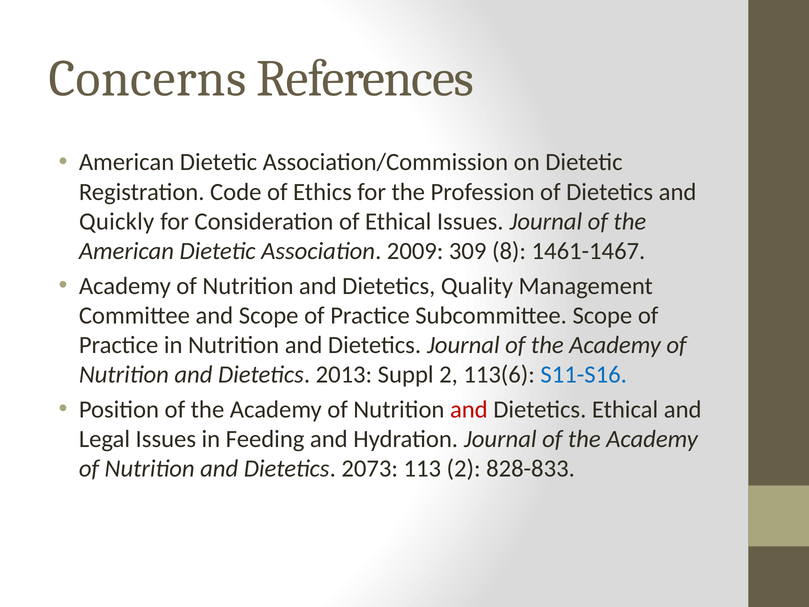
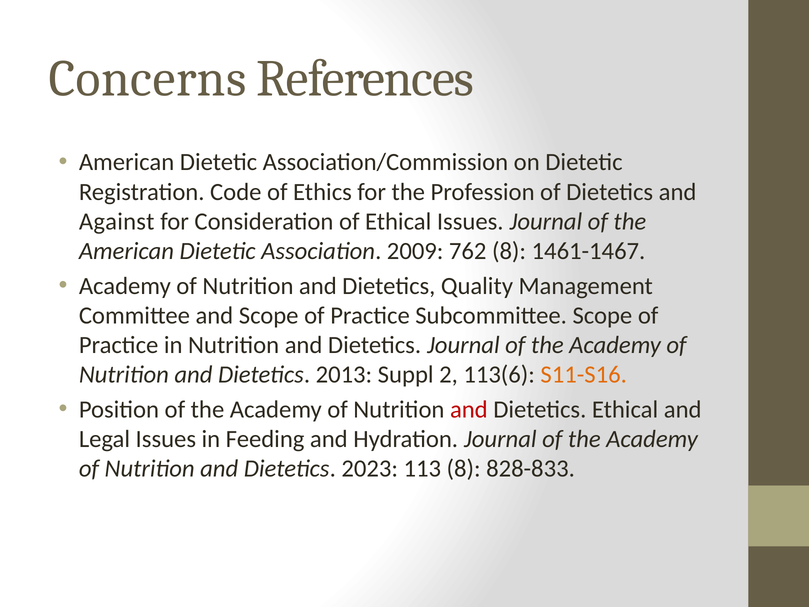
Quickly: Quickly -> Against
309: 309 -> 762
S11-S16 colour: blue -> orange
2073: 2073 -> 2023
113 2: 2 -> 8
